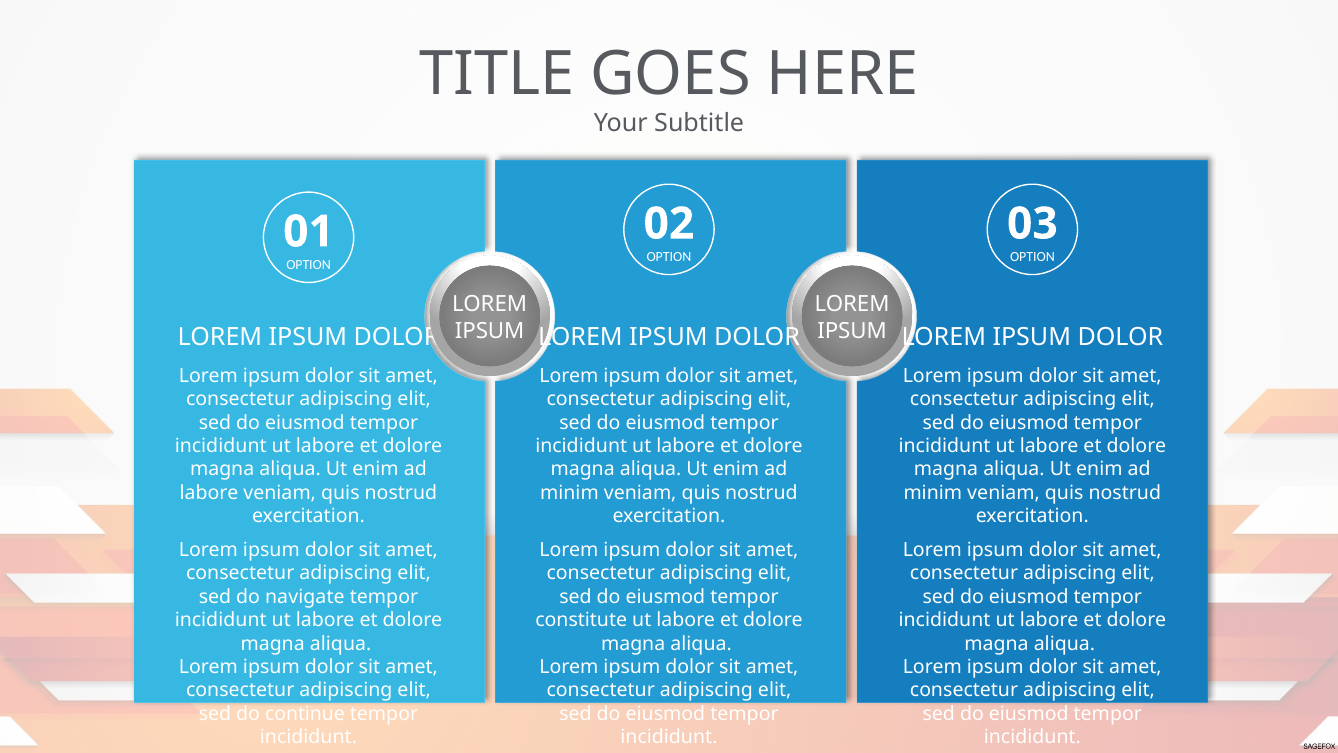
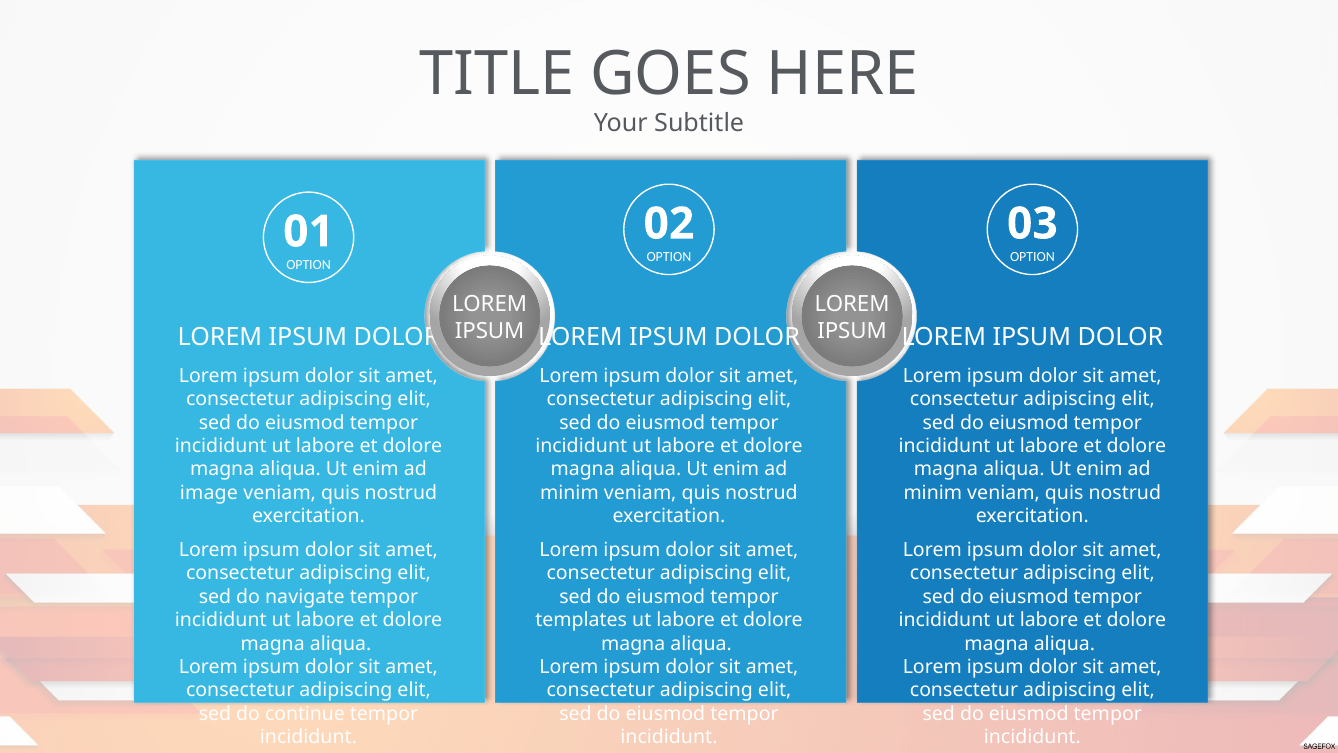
labore at (209, 493): labore -> image
constitute: constitute -> templates
